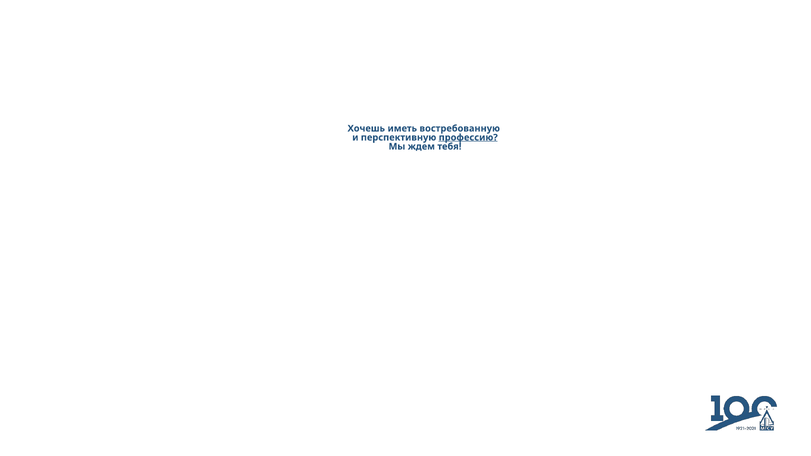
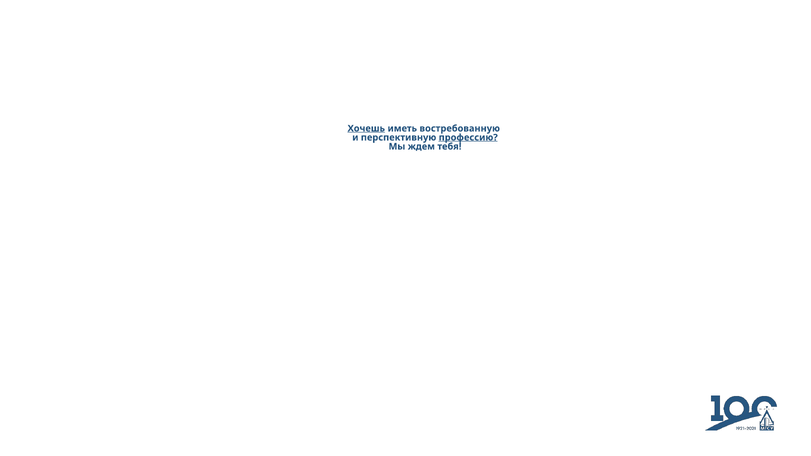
Хочешь underline: none -> present
